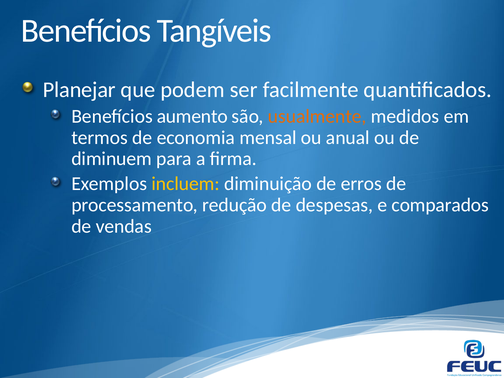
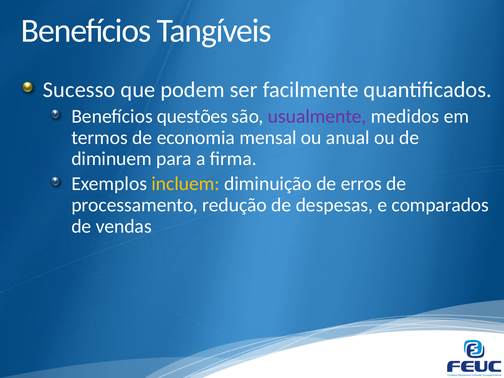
Planejar: Planejar -> Sucesso
aumento: aumento -> questões
usualmente colour: orange -> purple
